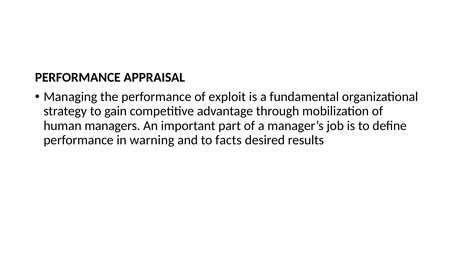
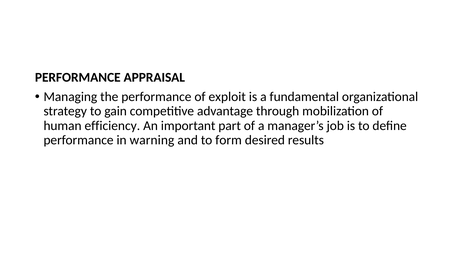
managers: managers -> efficiency
facts: facts -> form
